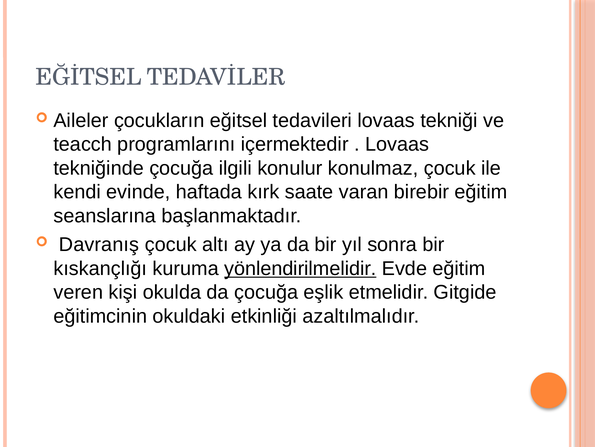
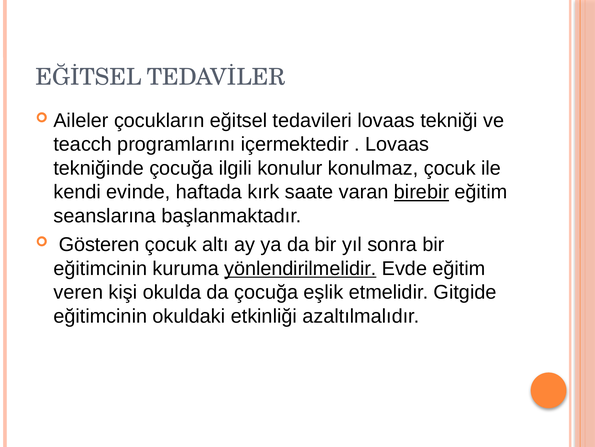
birebir underline: none -> present
Davranış: Davranış -> Gösteren
kıskançlığı at (100, 268): kıskançlığı -> eğitimcinin
